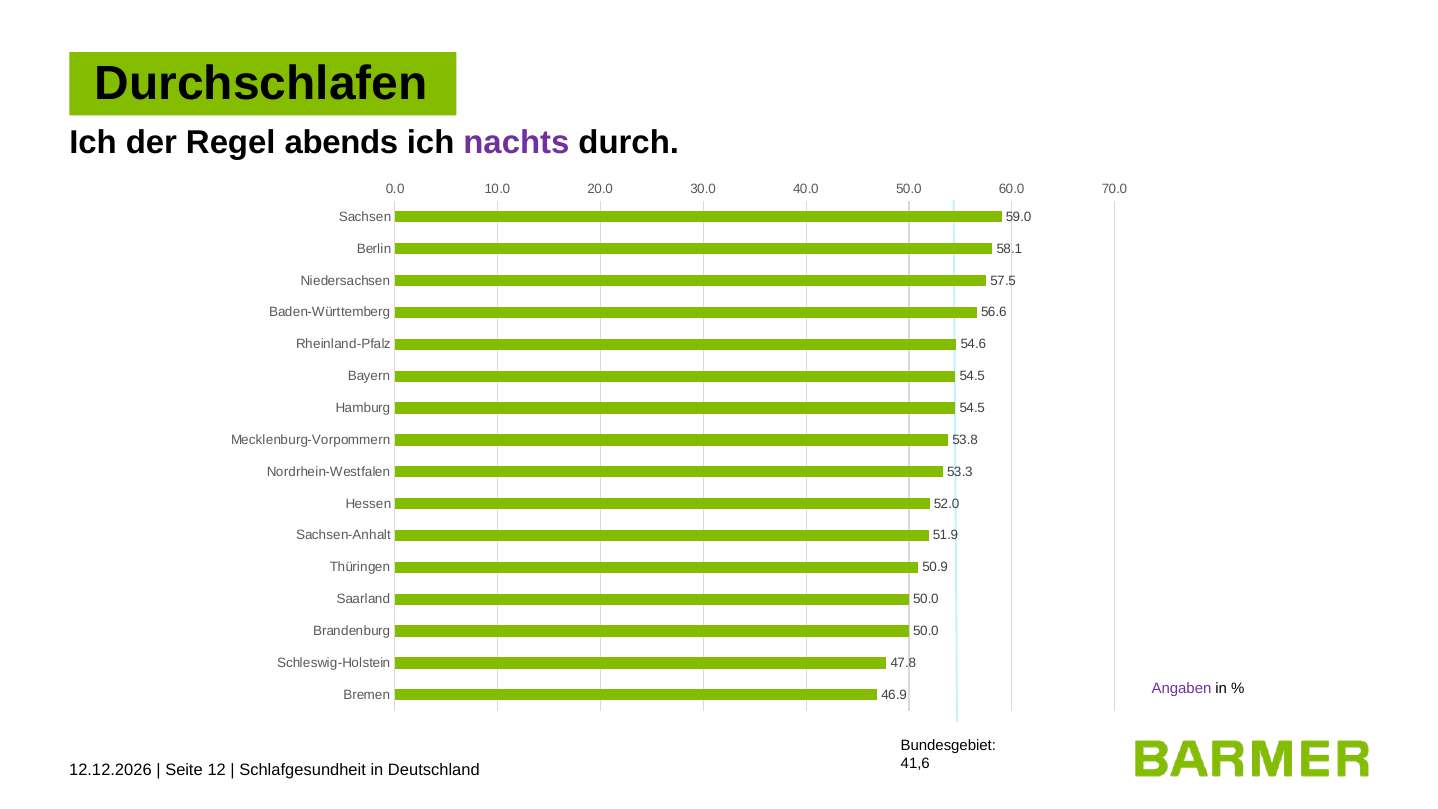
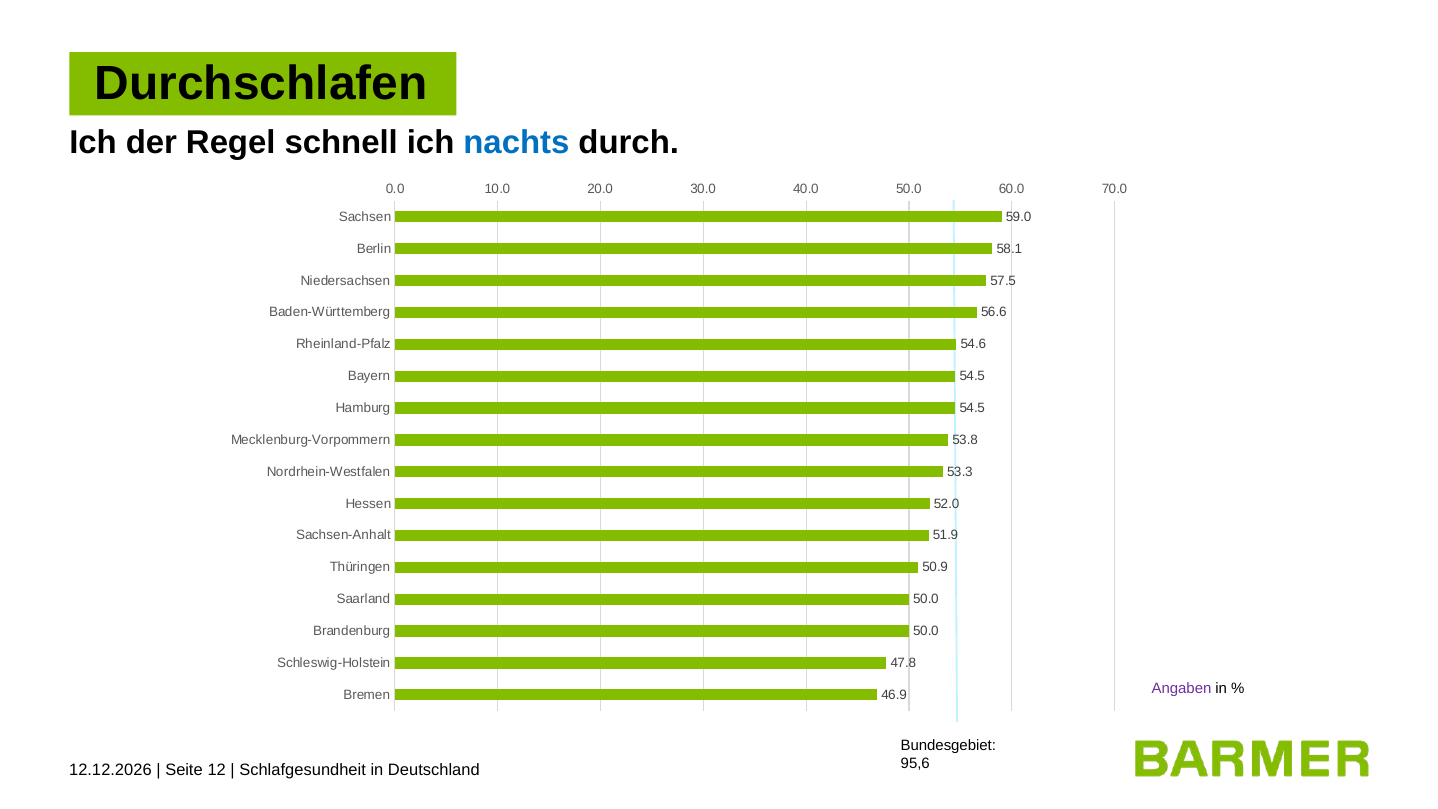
abends: abends -> schnell
nachts colour: purple -> blue
41,6: 41,6 -> 95,6
